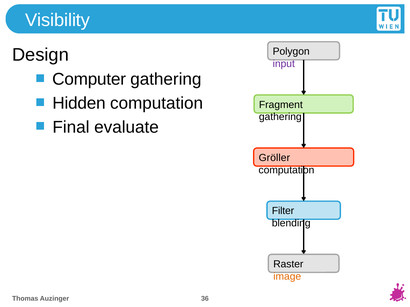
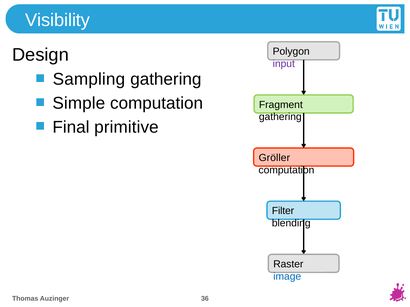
Computer: Computer -> Sampling
Hidden: Hidden -> Simple
evaluate: evaluate -> primitive
image colour: orange -> blue
